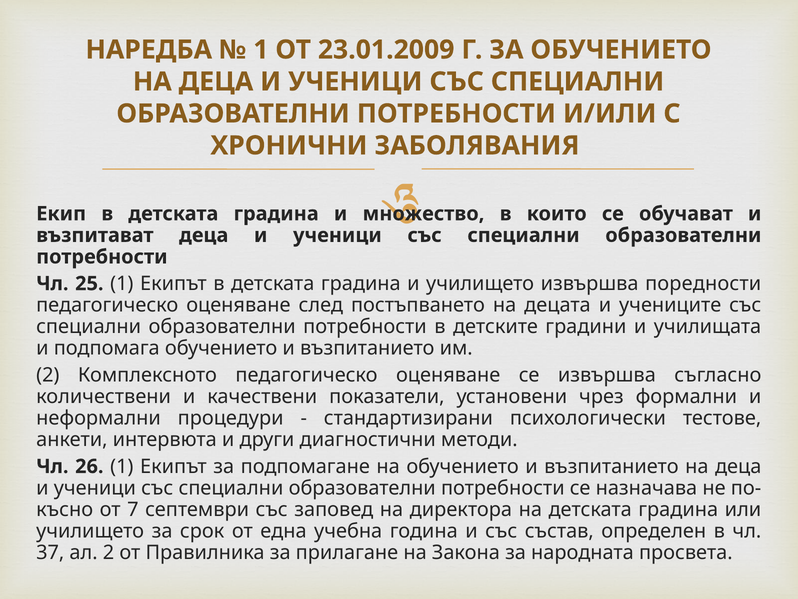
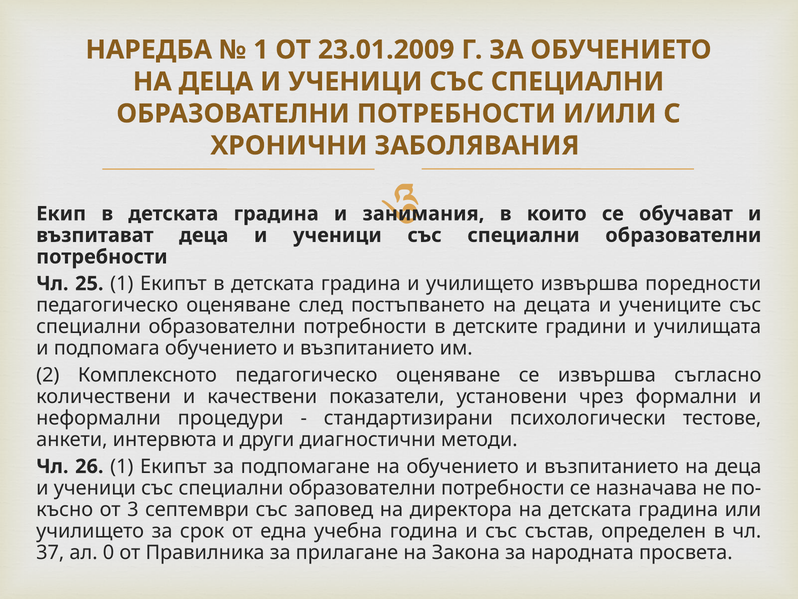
множество: множество -> занимания
7: 7 -> 3
ал 2: 2 -> 0
